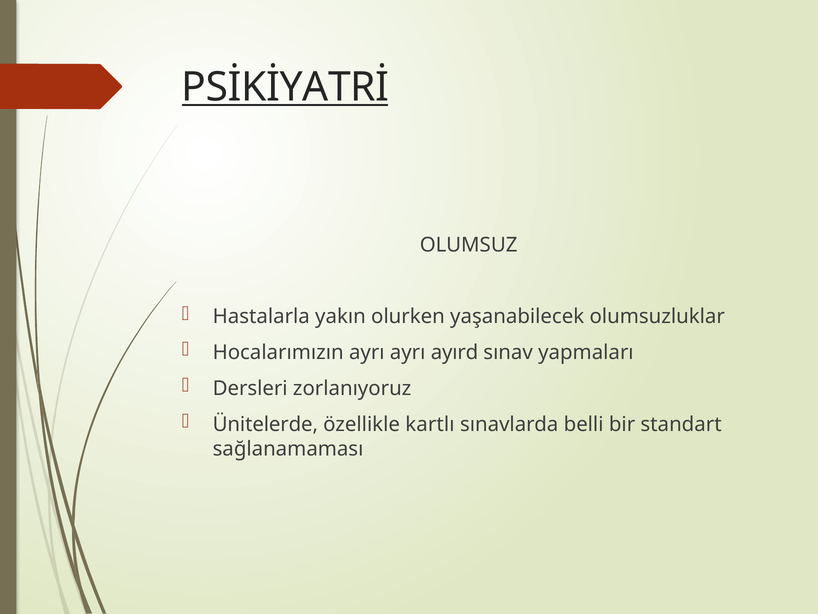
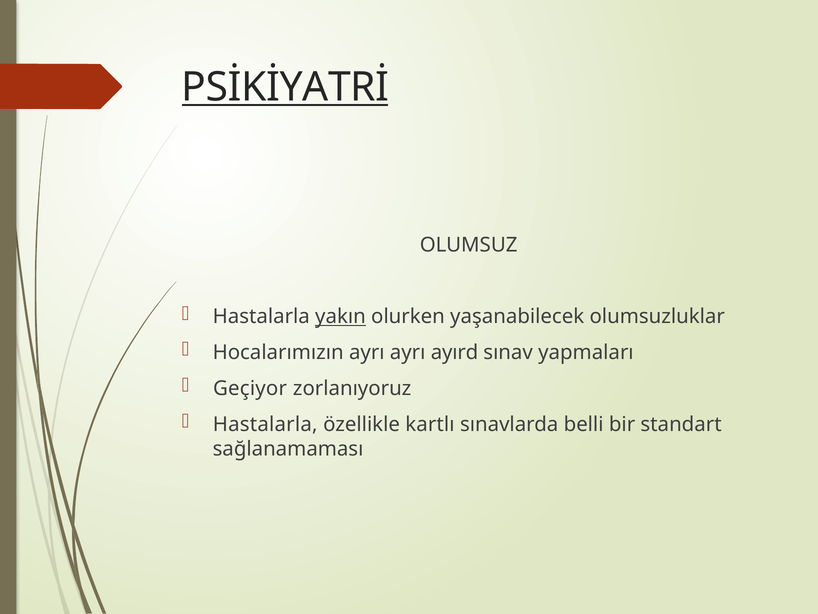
yakın underline: none -> present
Dersleri: Dersleri -> Geçiyor
Ünitelerde at (265, 424): Ünitelerde -> Hastalarla
